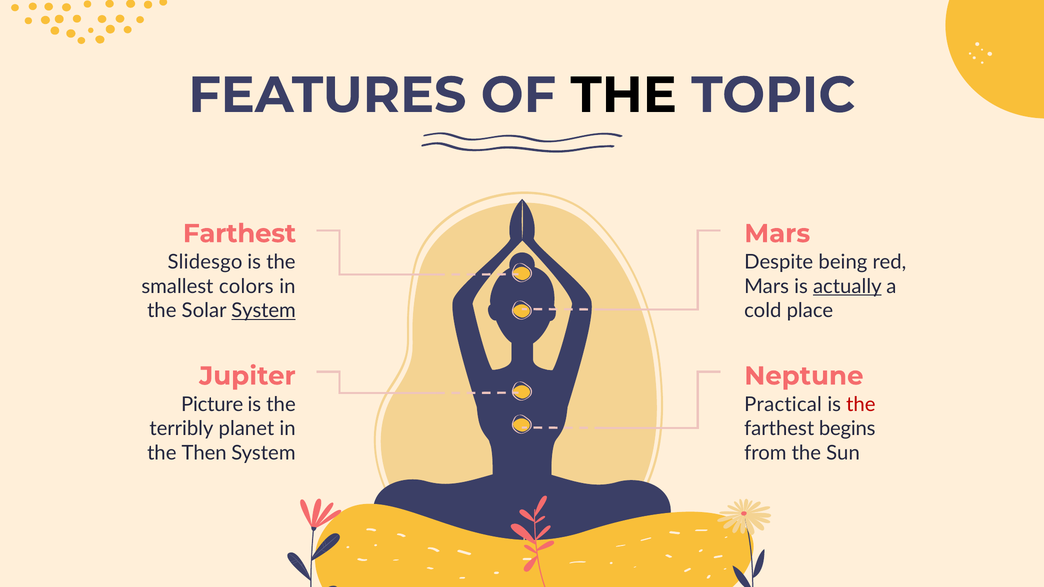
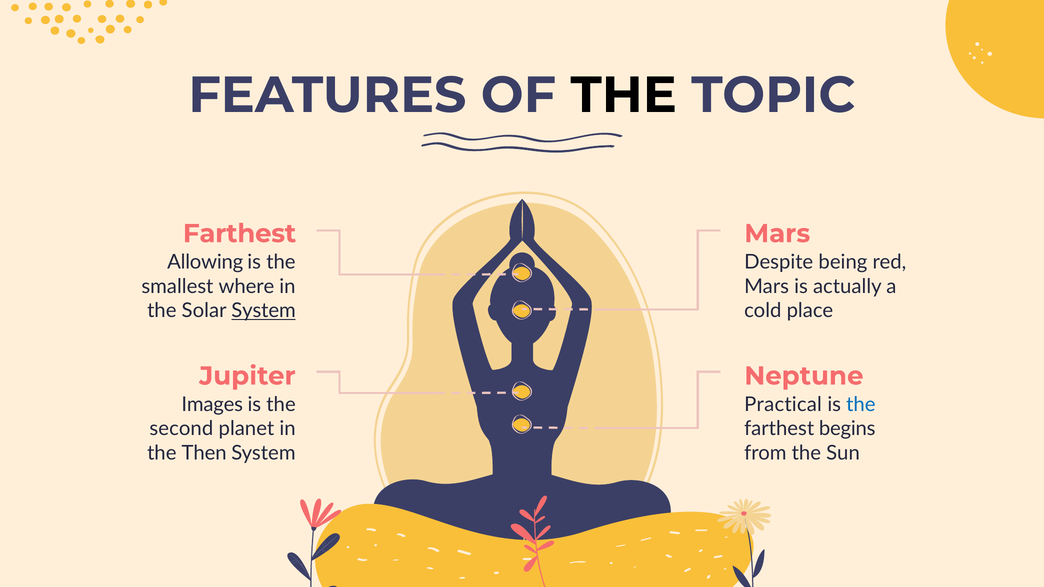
Slidesgo: Slidesgo -> Allowing
colors: colors -> where
actually underline: present -> none
Picture: Picture -> Images
the at (861, 405) colour: red -> blue
terribly: terribly -> second
